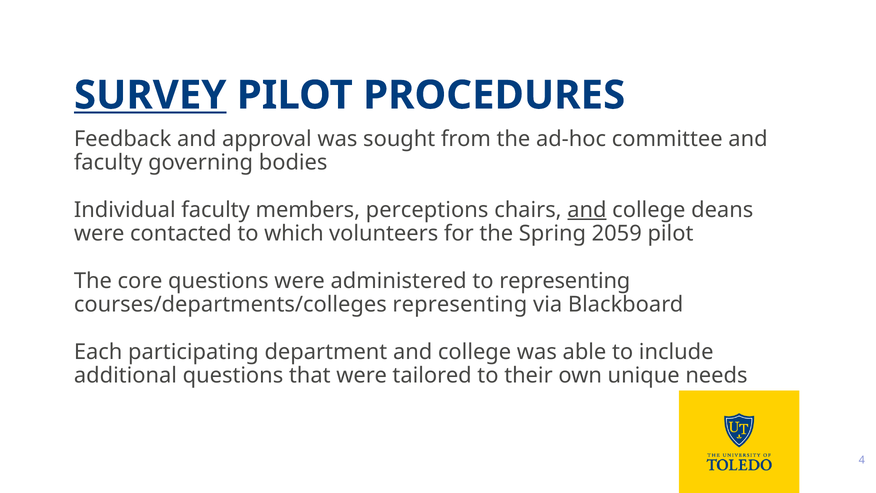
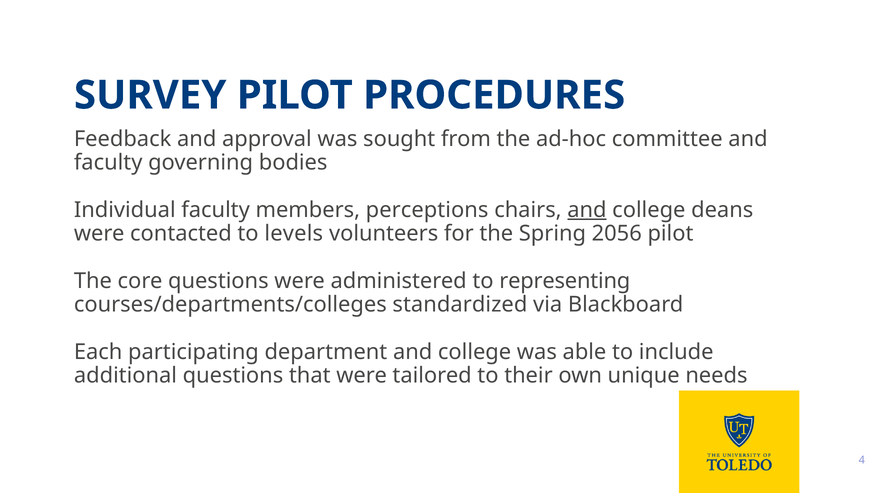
SURVEY underline: present -> none
which: which -> levels
2059: 2059 -> 2056
courses/departments/colleges representing: representing -> standardized
